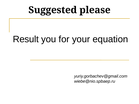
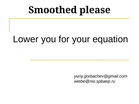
Suggested: Suggested -> Smoothed
Result: Result -> Lower
